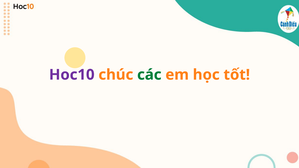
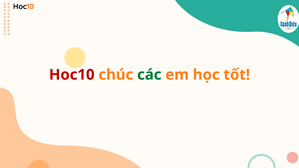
Hoc10 colour: purple -> red
